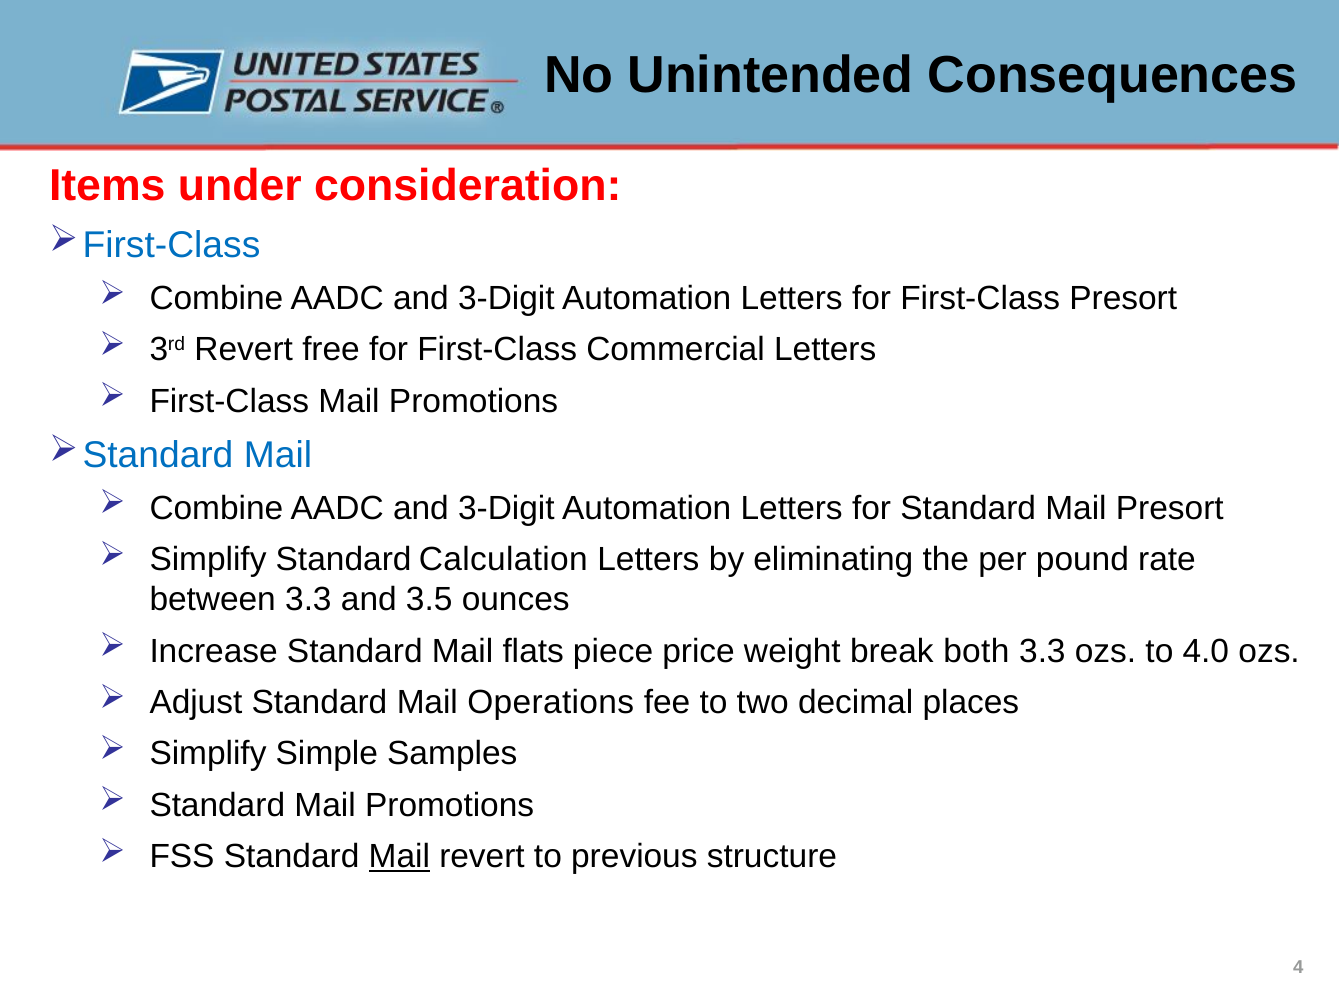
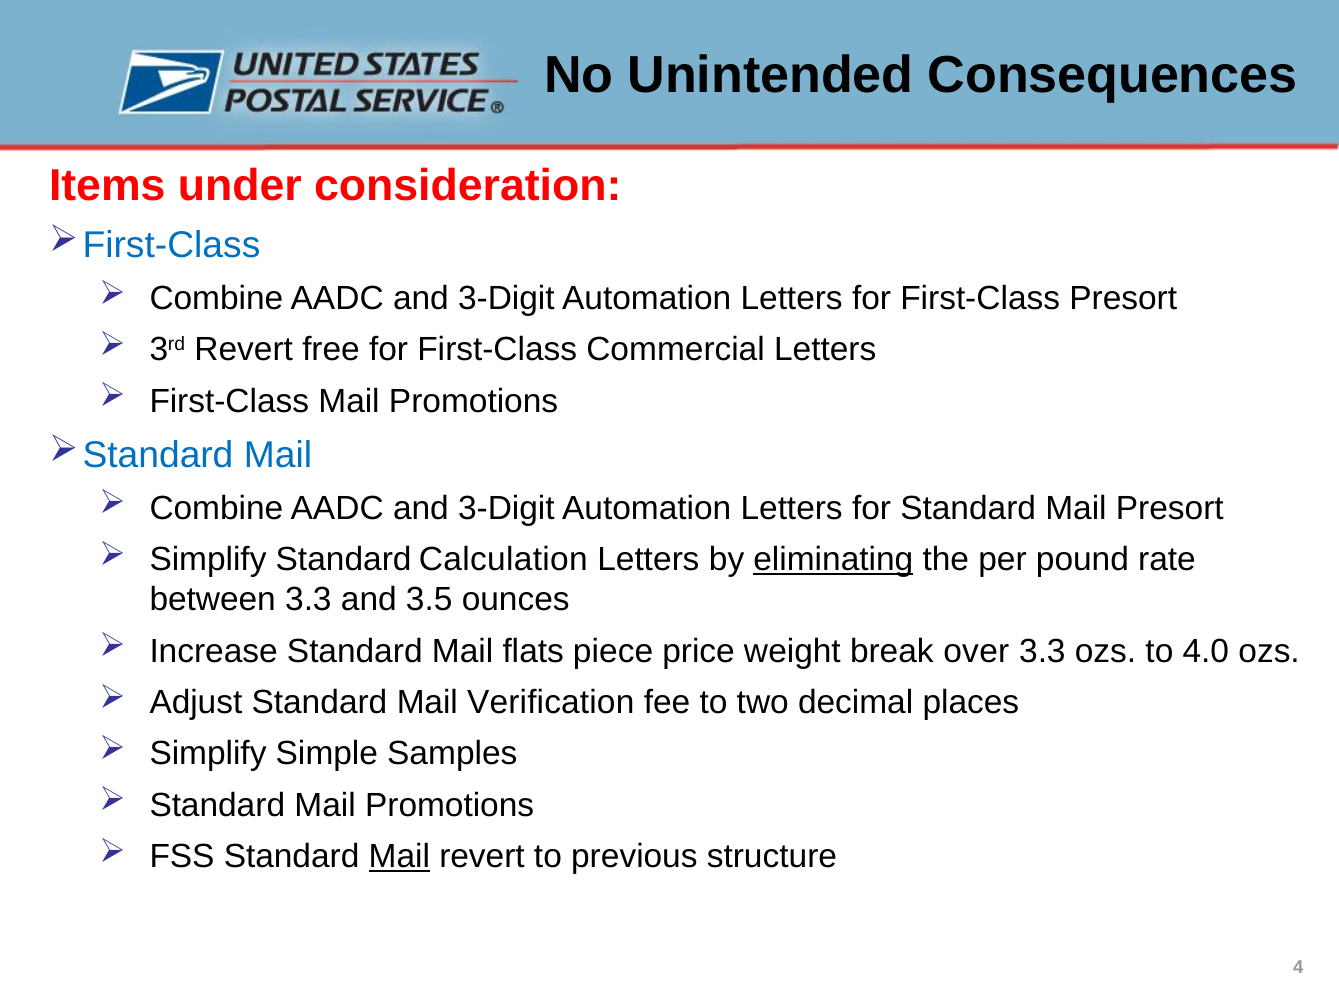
eliminating underline: none -> present
both: both -> over
Operations: Operations -> Verification
